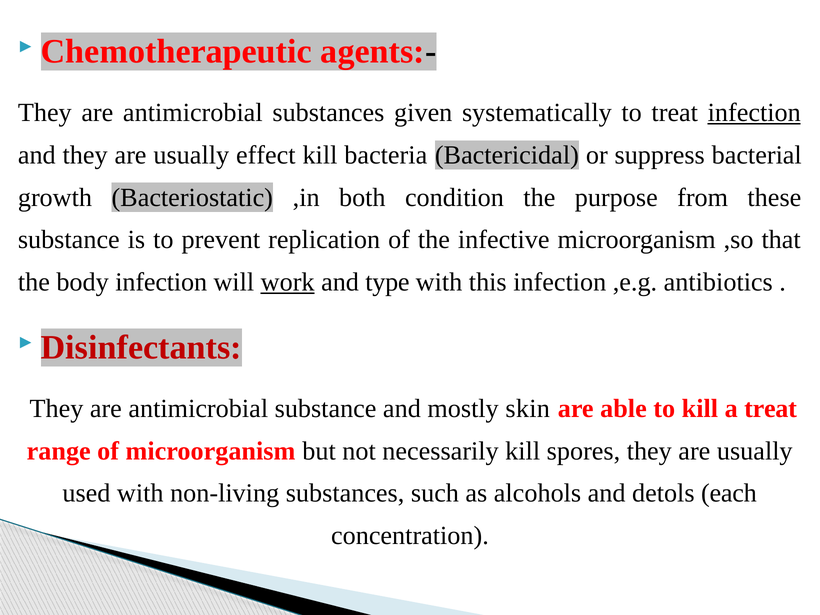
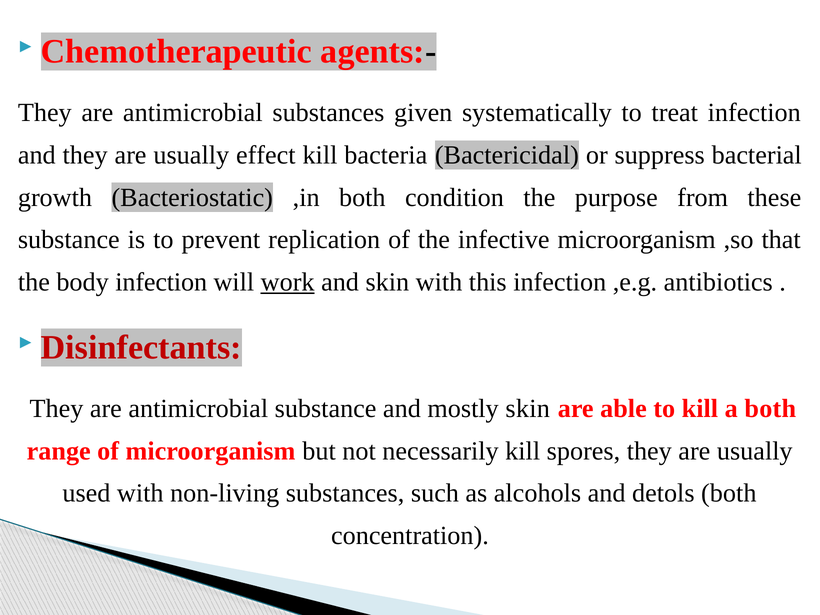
infection at (754, 113) underline: present -> none
and type: type -> skin
a treat: treat -> both
detols each: each -> both
